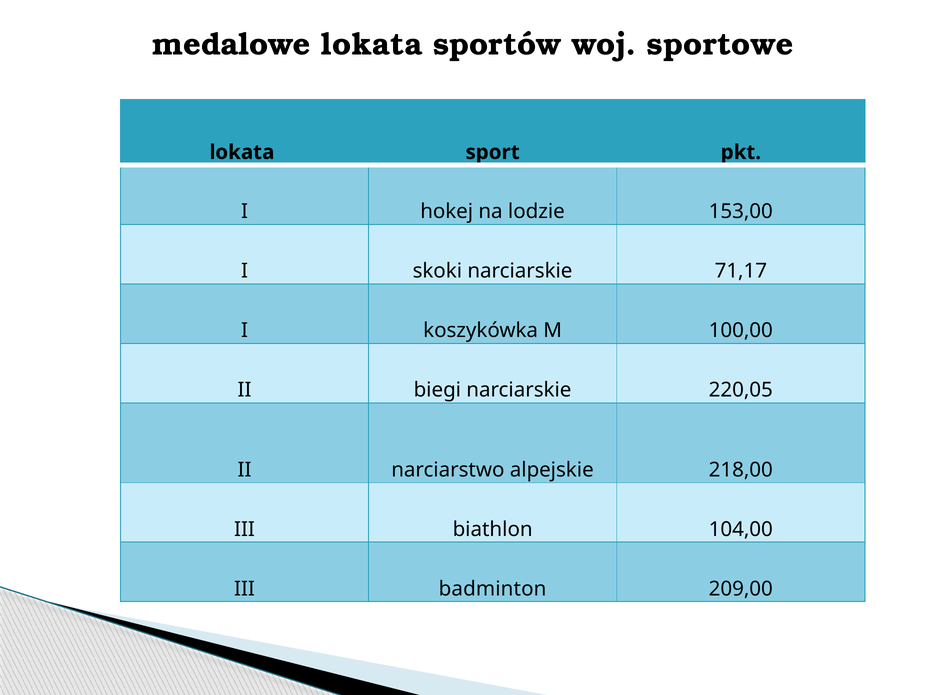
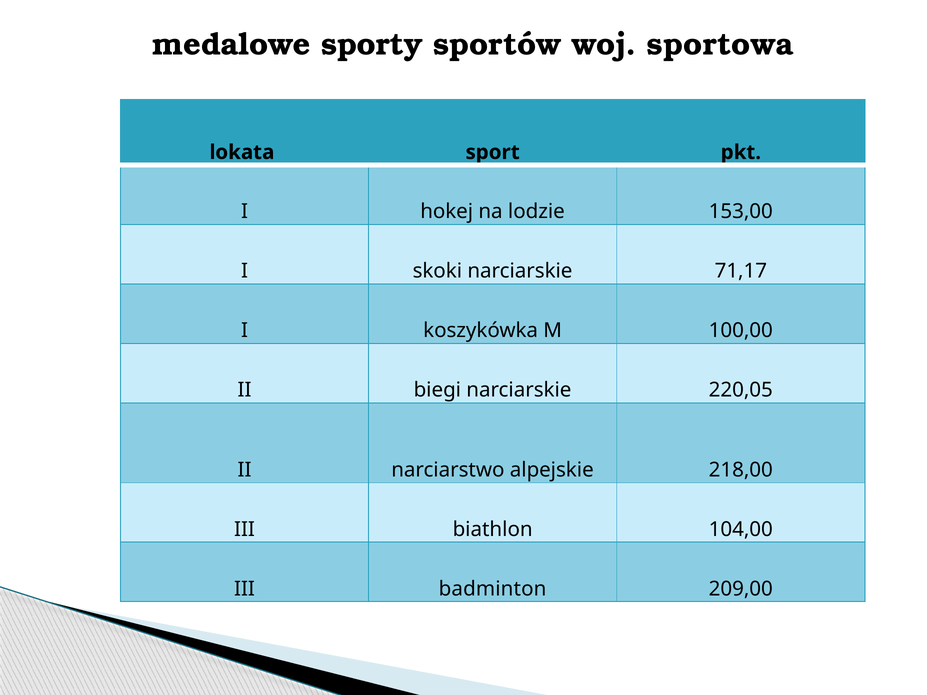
medalowe lokata: lokata -> sporty
sportowe: sportowe -> sportowa
